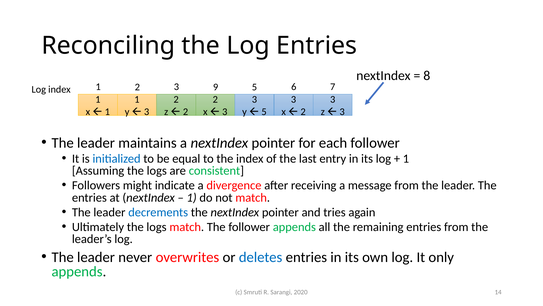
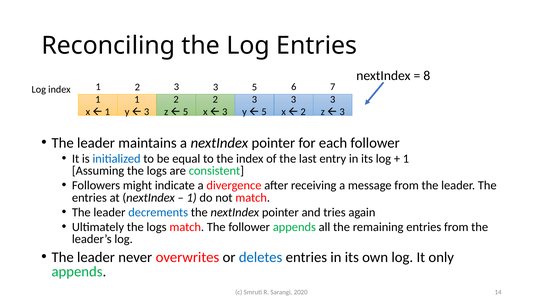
2 3 9: 9 -> 3
2 at (185, 111): 2 -> 5
